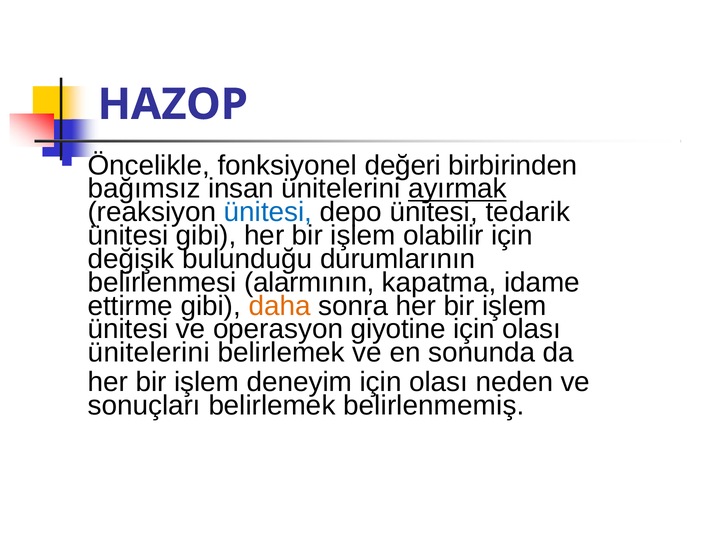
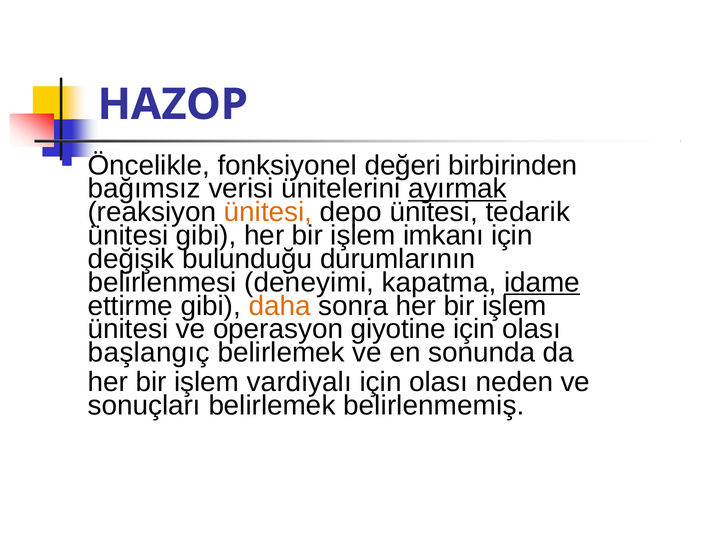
insan: insan -> verisi
ünitesi at (268, 212) colour: blue -> orange
olabilir: olabilir -> imkanı
alarmının: alarmının -> deneyimi
idame underline: none -> present
ünitelerini at (149, 353): ünitelerini -> başlangıç
deneyim: deneyim -> vardiyalı
